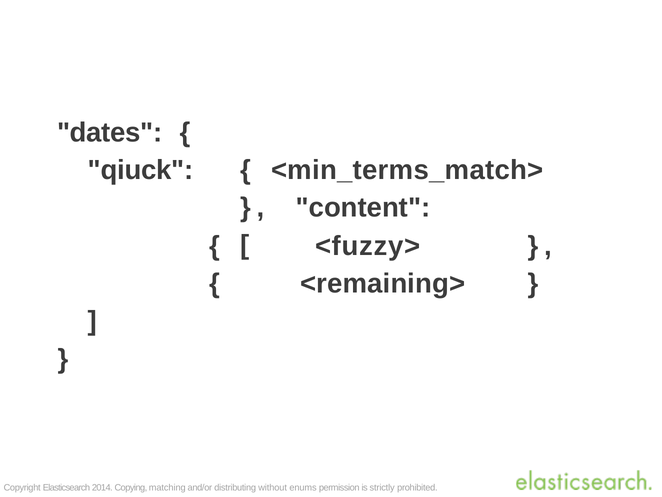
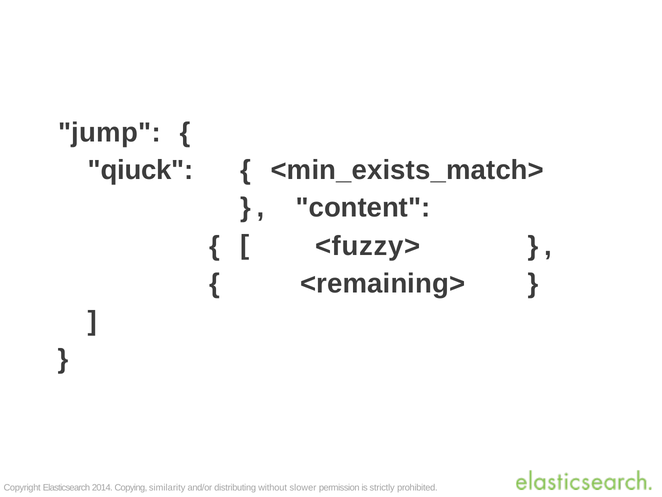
dates: dates -> jump
<min_terms_match>: <min_terms_match> -> <min_exists_match>
matching: matching -> similarity
enums: enums -> slower
